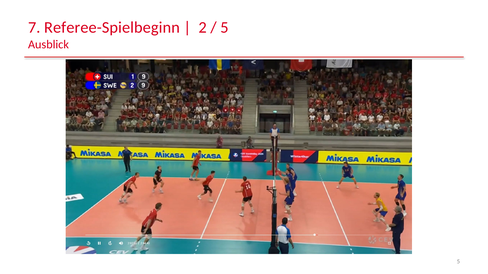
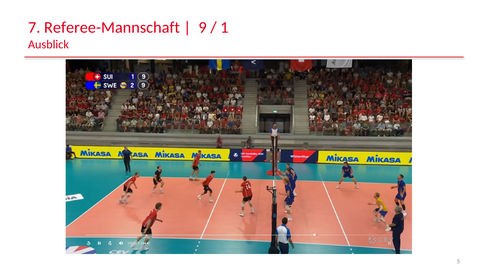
Referee-Spielbeginn: Referee-Spielbeginn -> Referee-Mannschaft
2: 2 -> 9
5 at (224, 28): 5 -> 1
